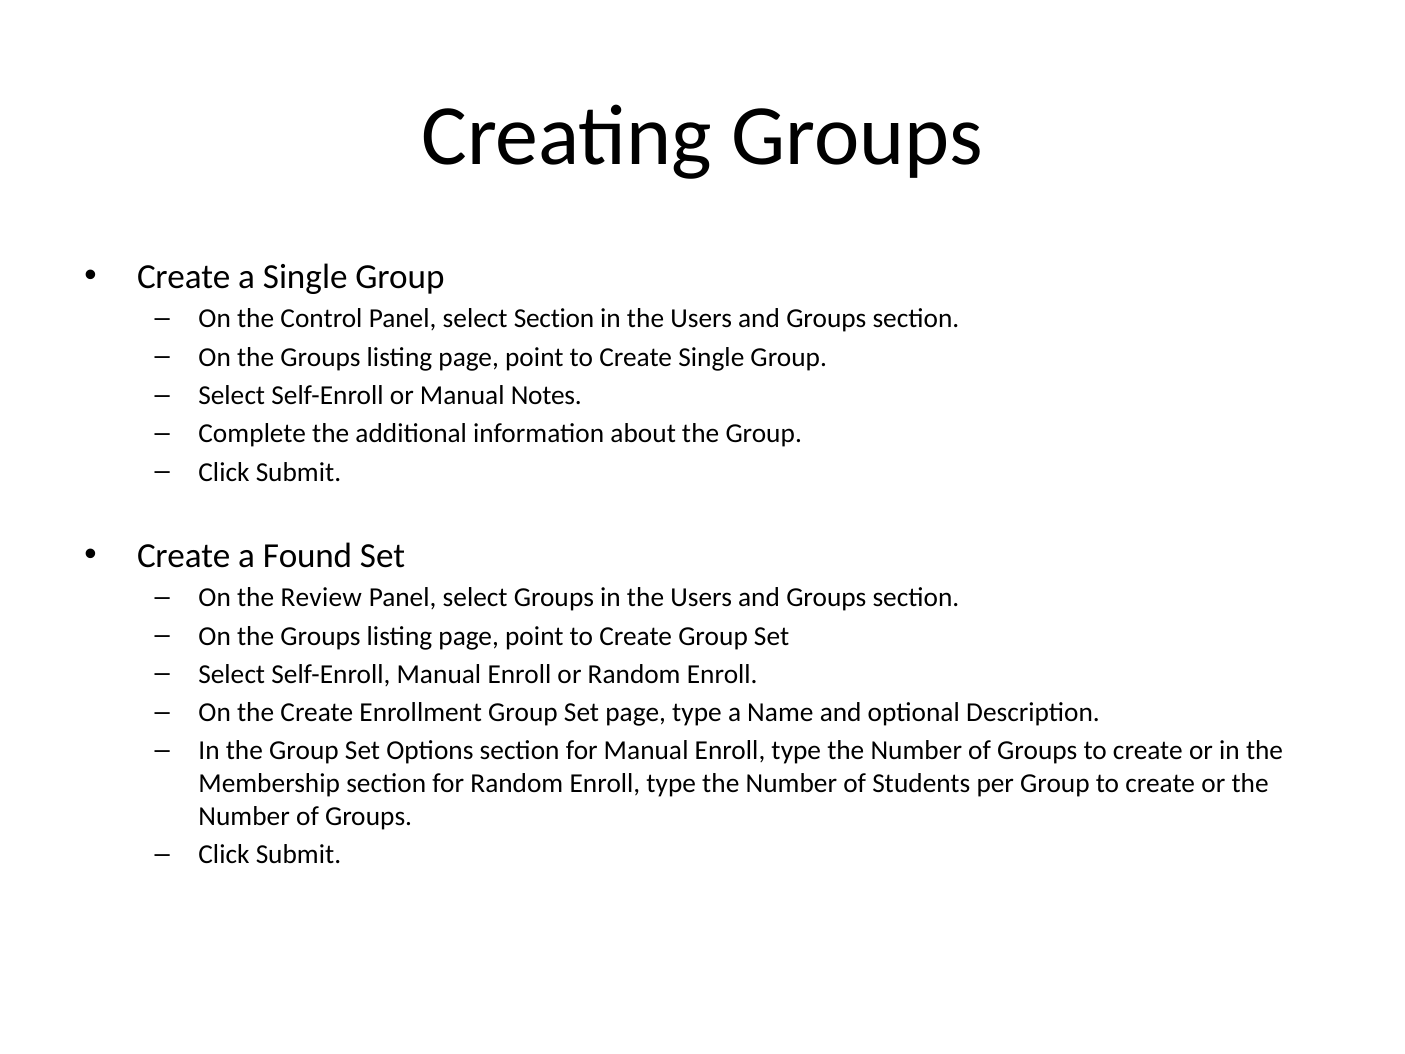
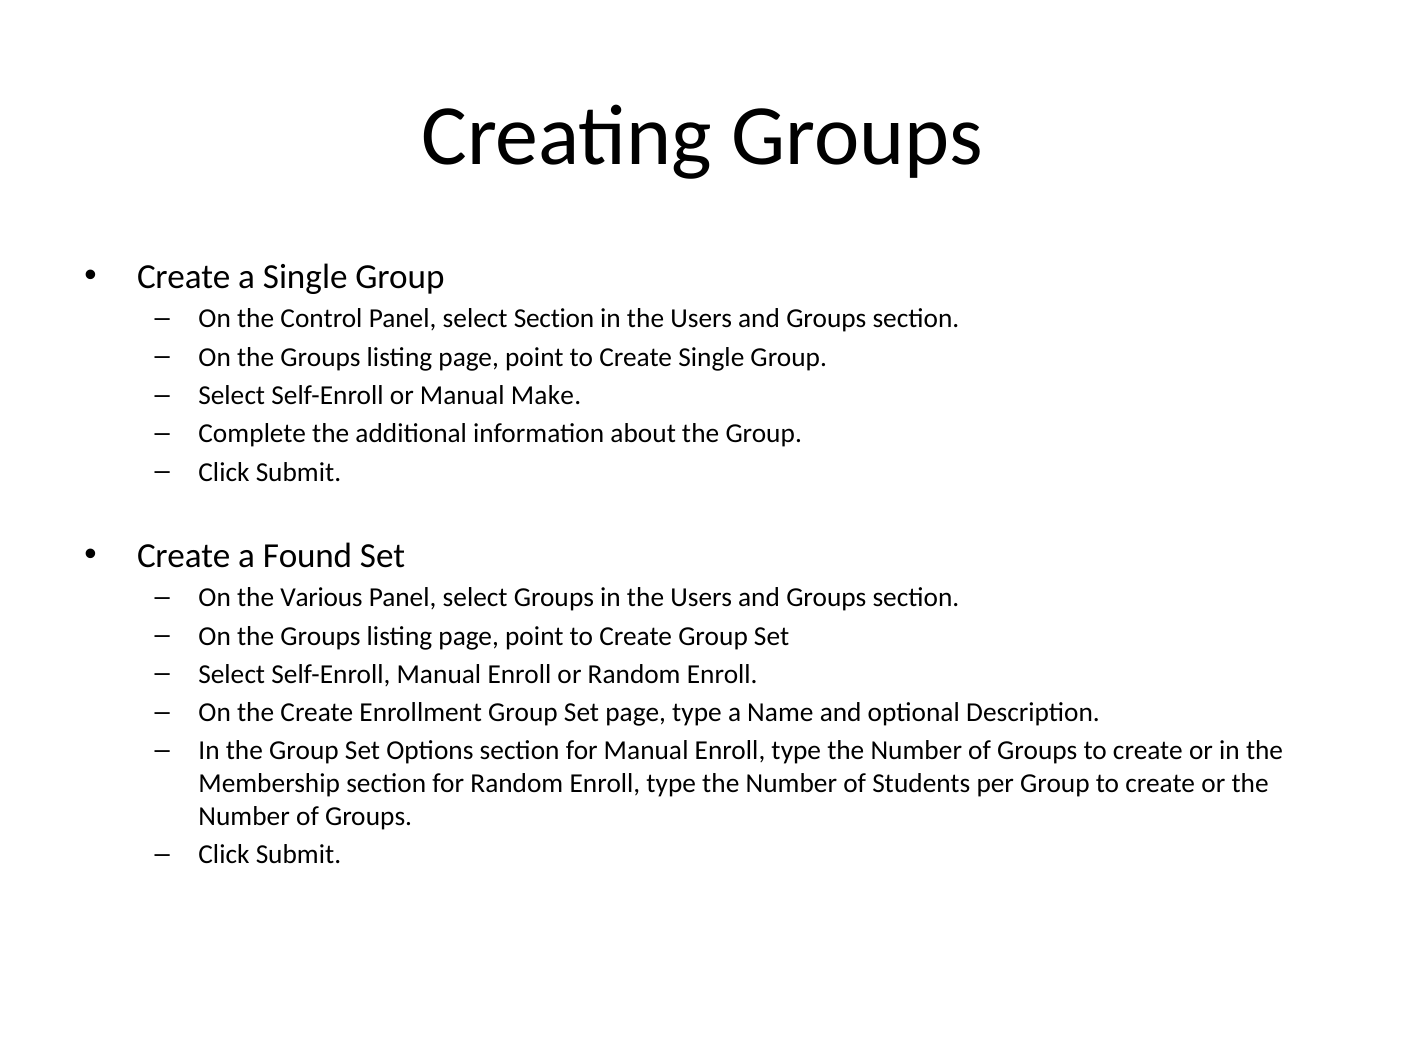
Notes: Notes -> Make
Review: Review -> Various
